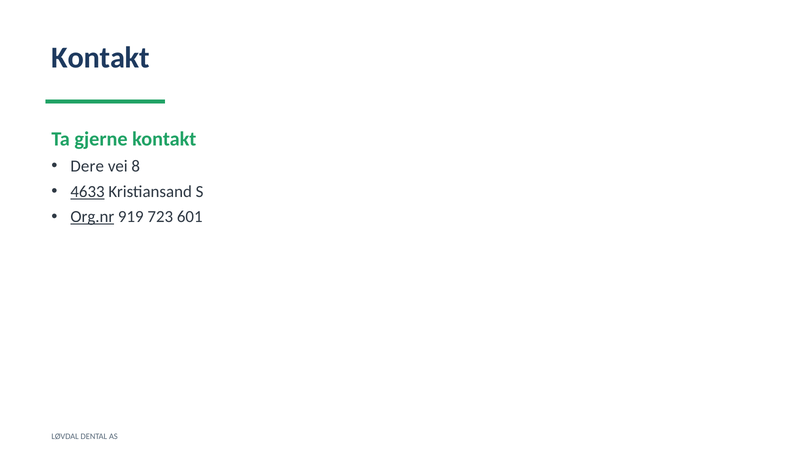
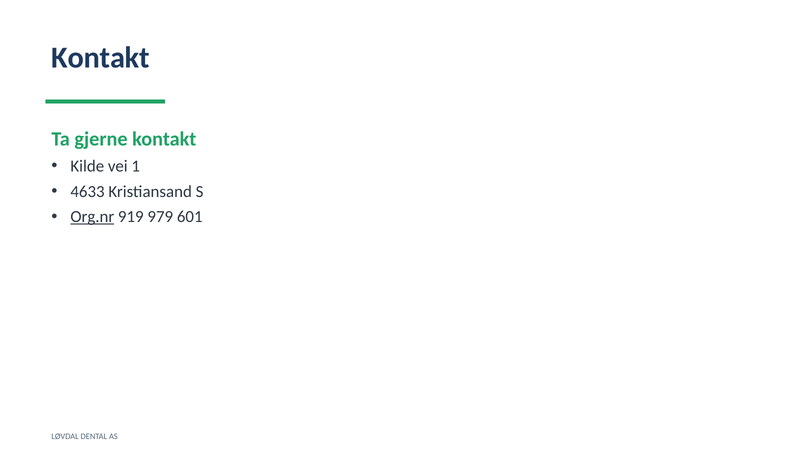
Dere: Dere -> Kilde
8: 8 -> 1
4633 underline: present -> none
723: 723 -> 979
